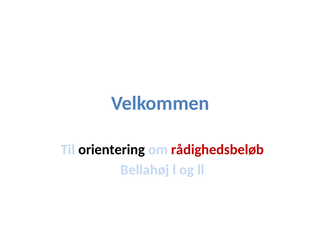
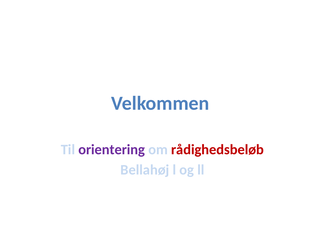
orientering colour: black -> purple
